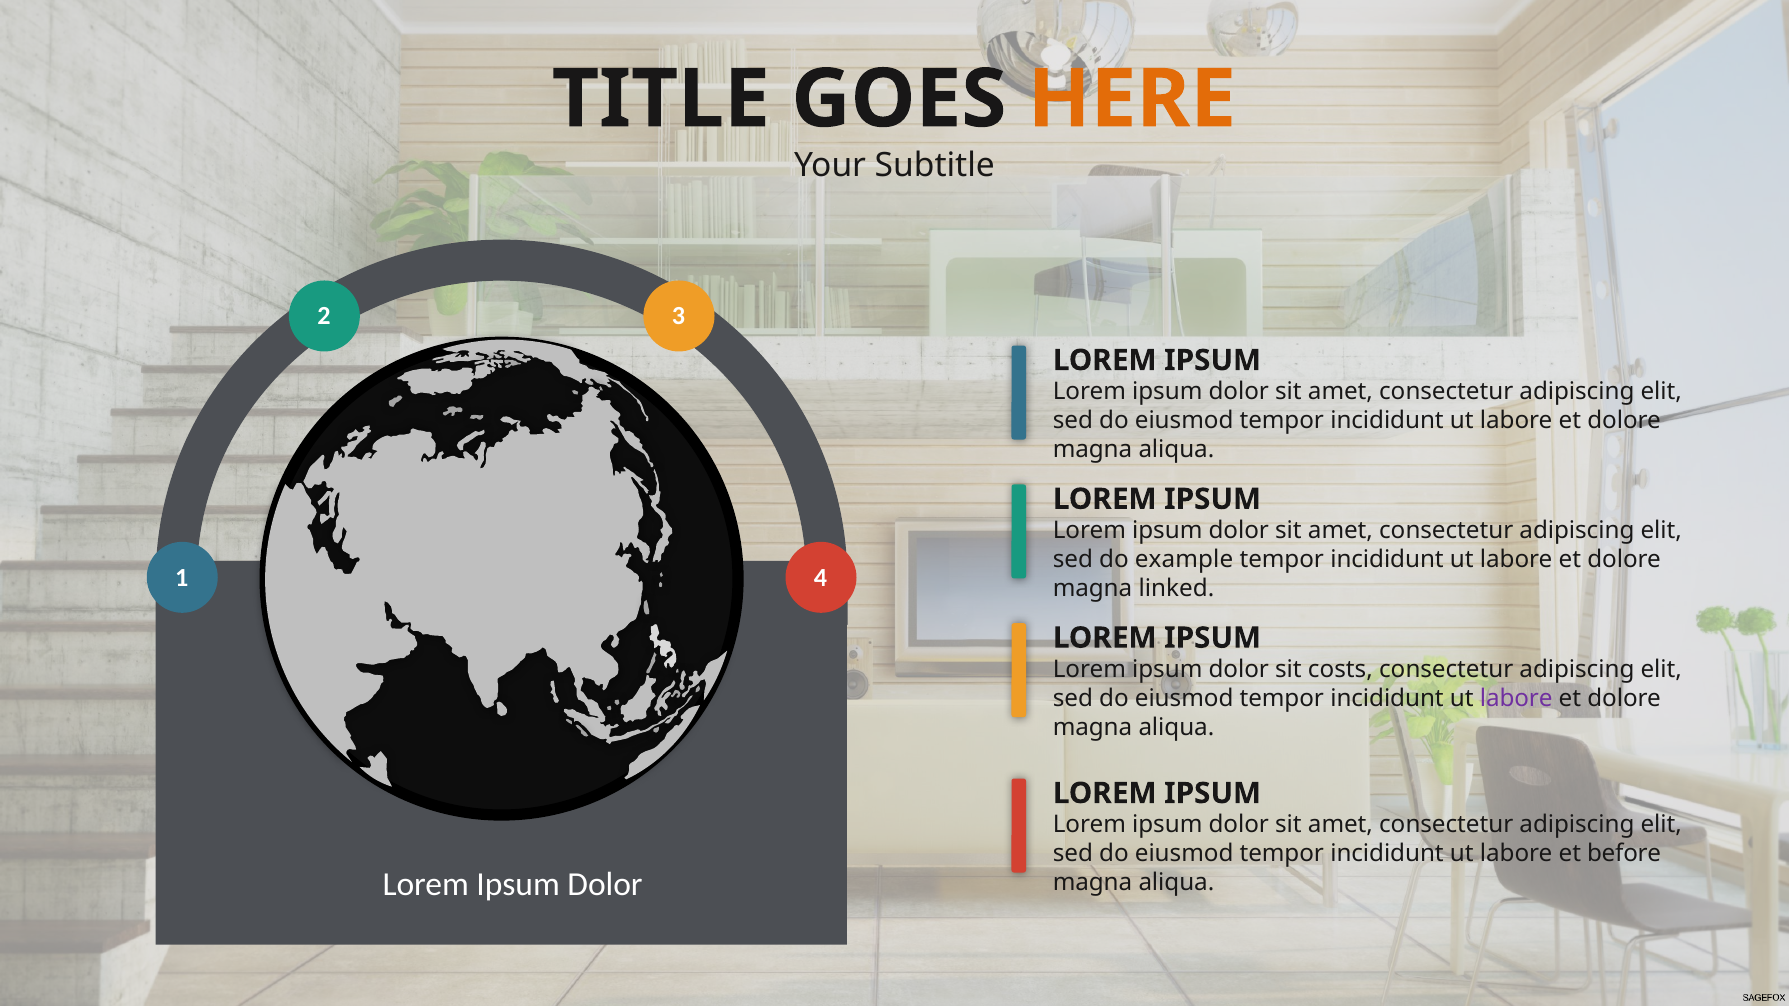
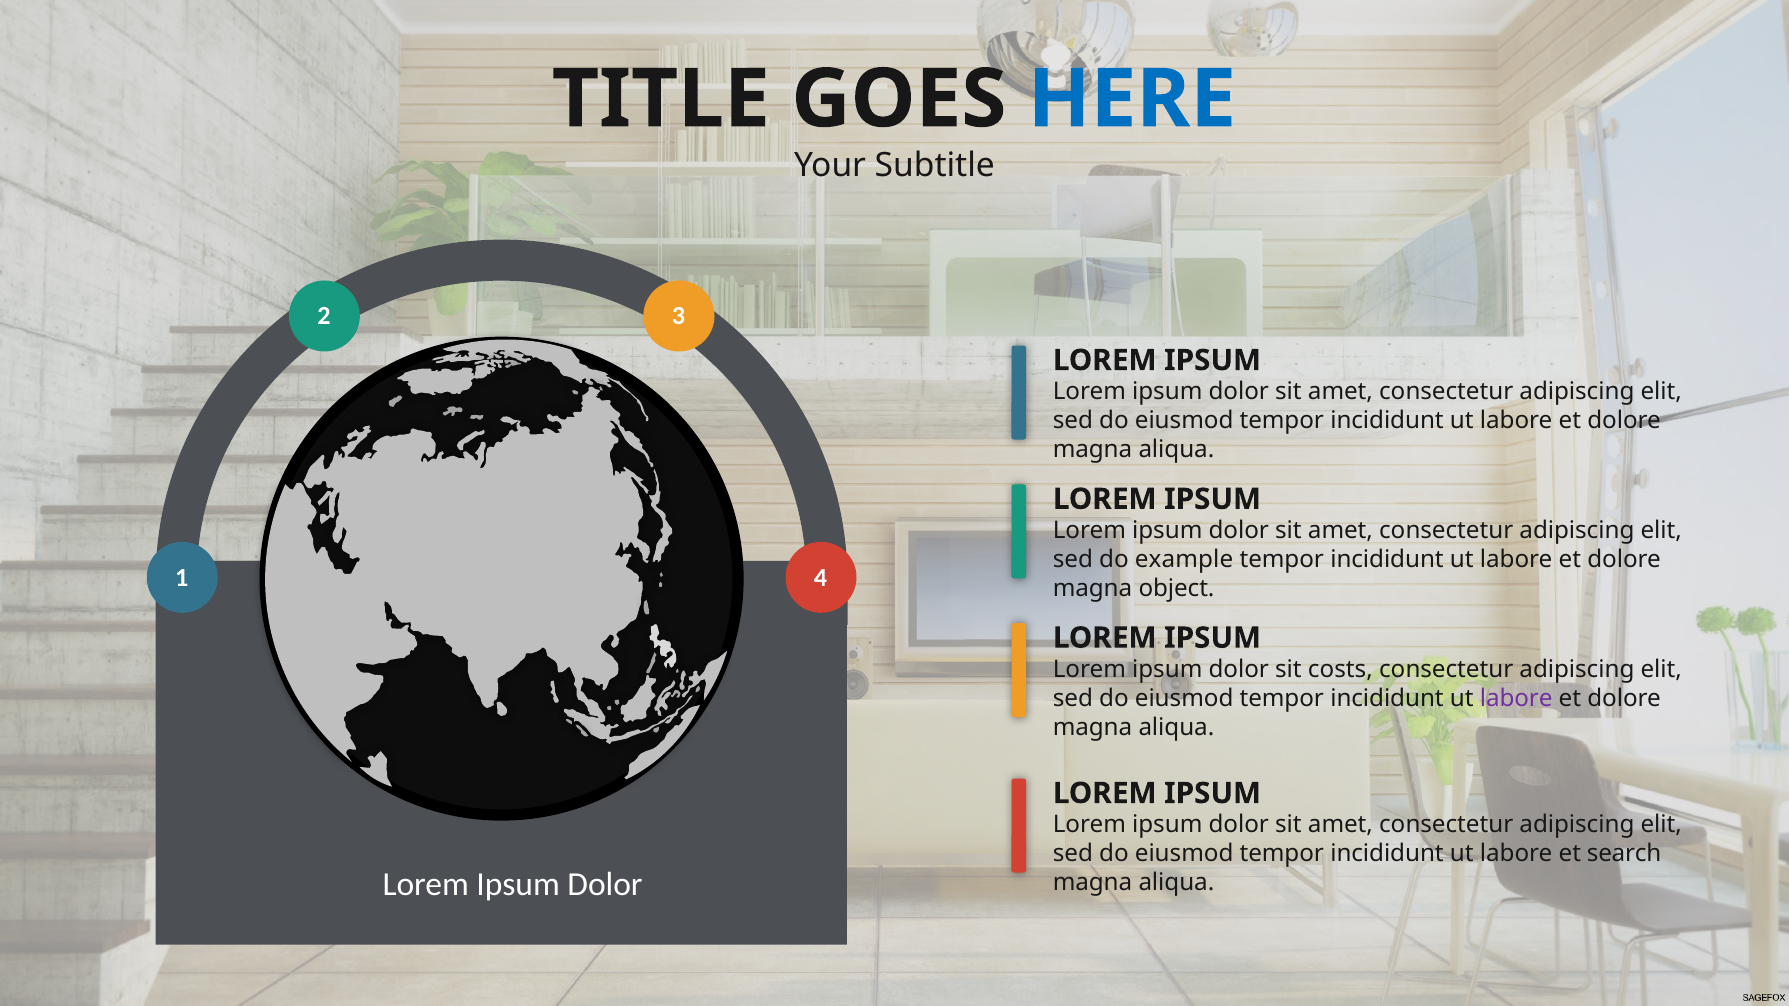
HERE colour: orange -> blue
linked: linked -> object
before: before -> search
